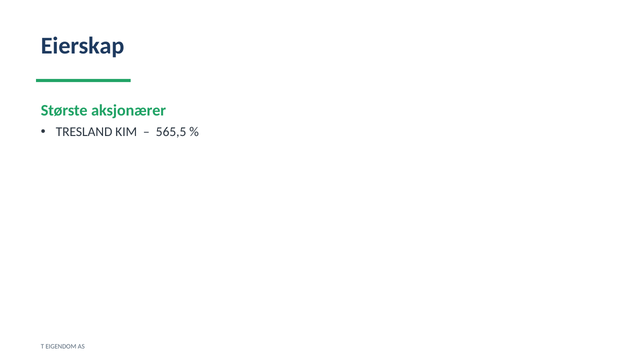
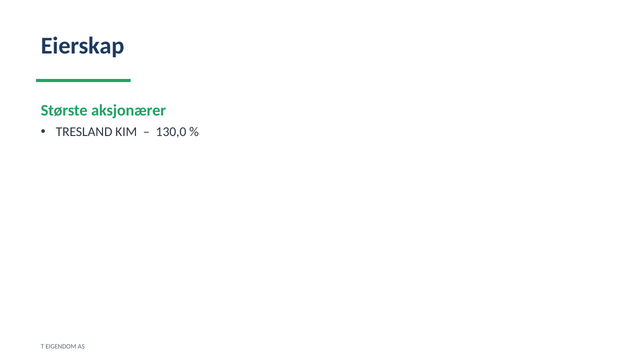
565,5: 565,5 -> 130,0
